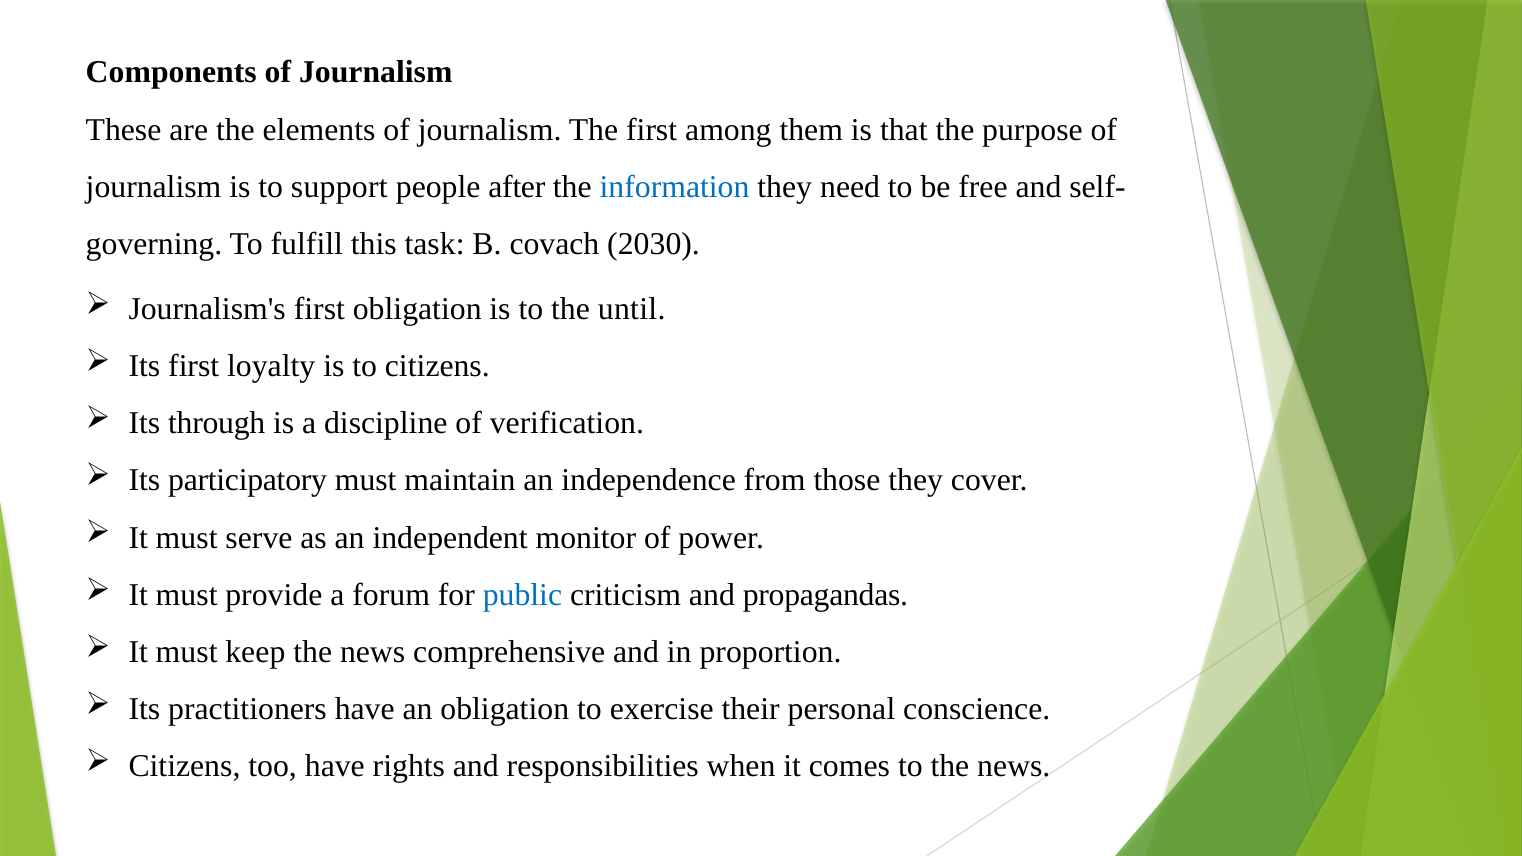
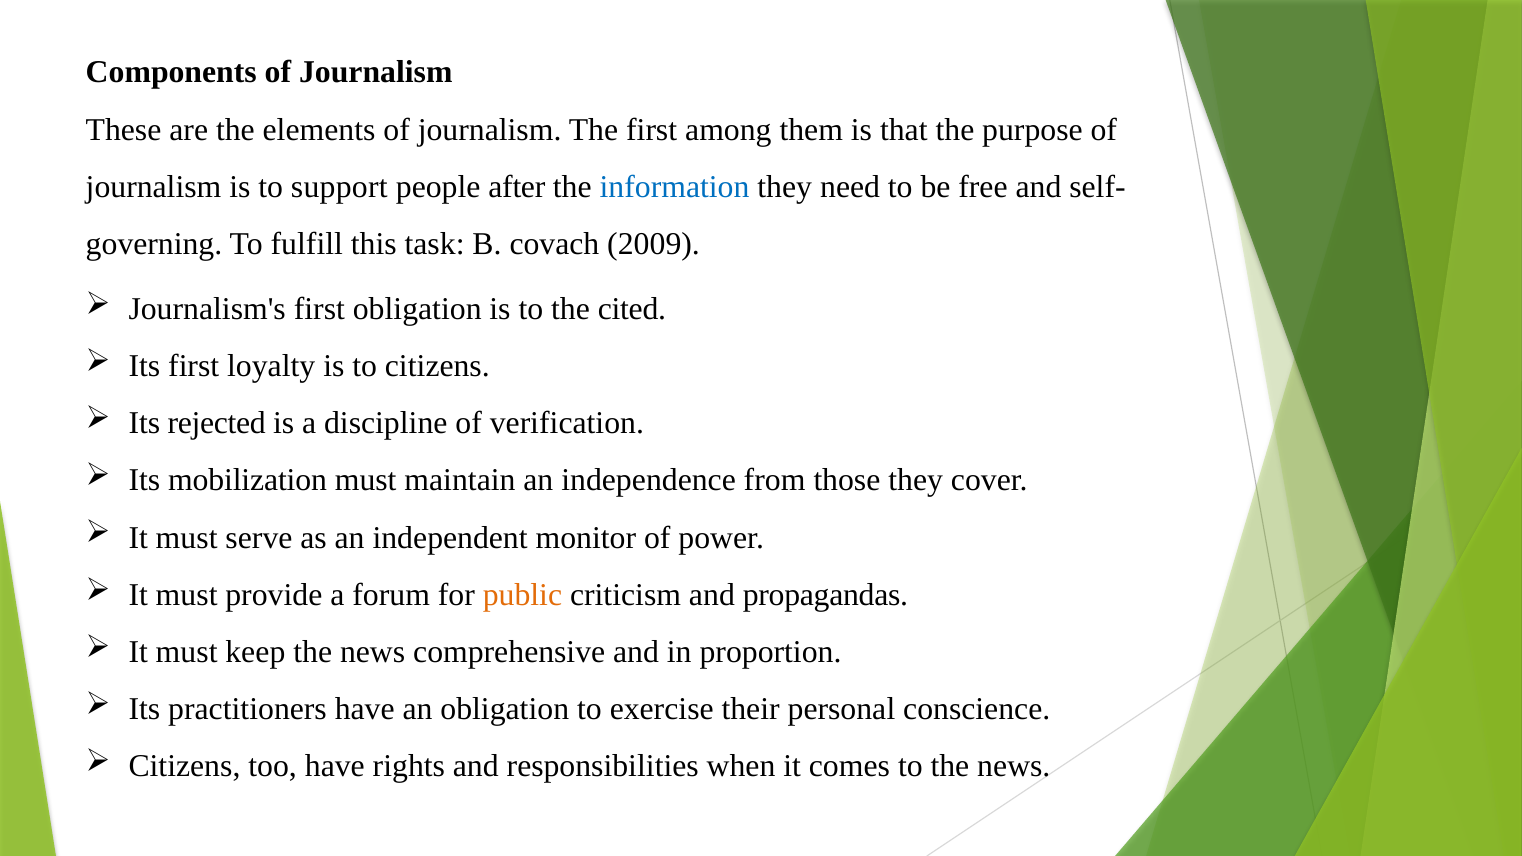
2030: 2030 -> 2009
until: until -> cited
through: through -> rejected
participatory: participatory -> mobilization
public colour: blue -> orange
